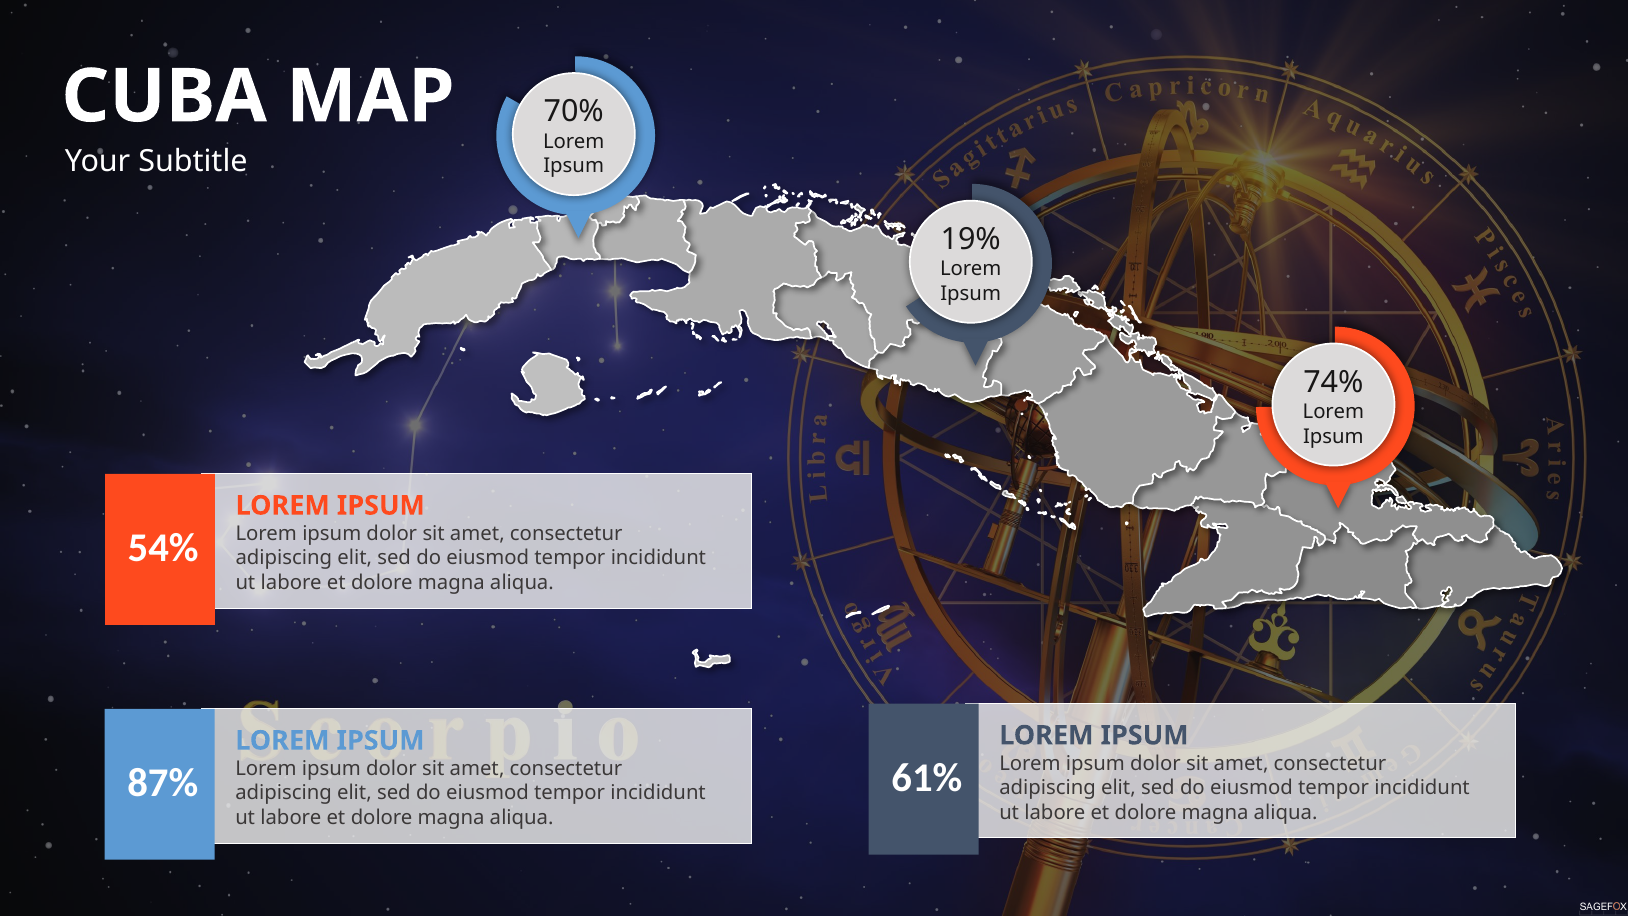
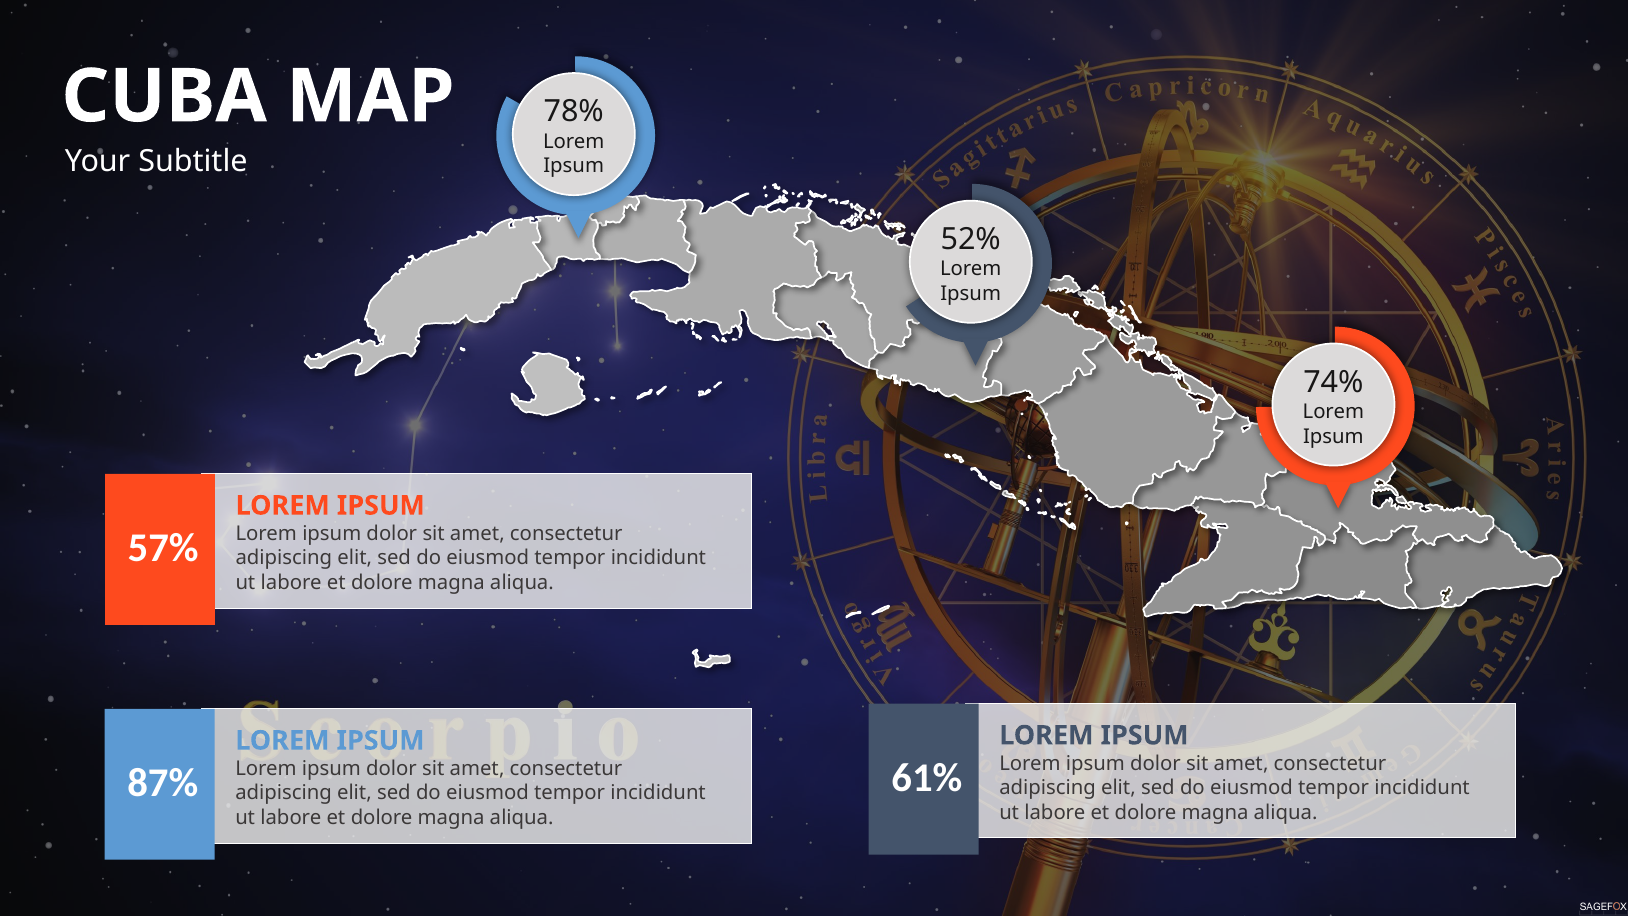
70%: 70% -> 78%
19%: 19% -> 52%
54%: 54% -> 57%
